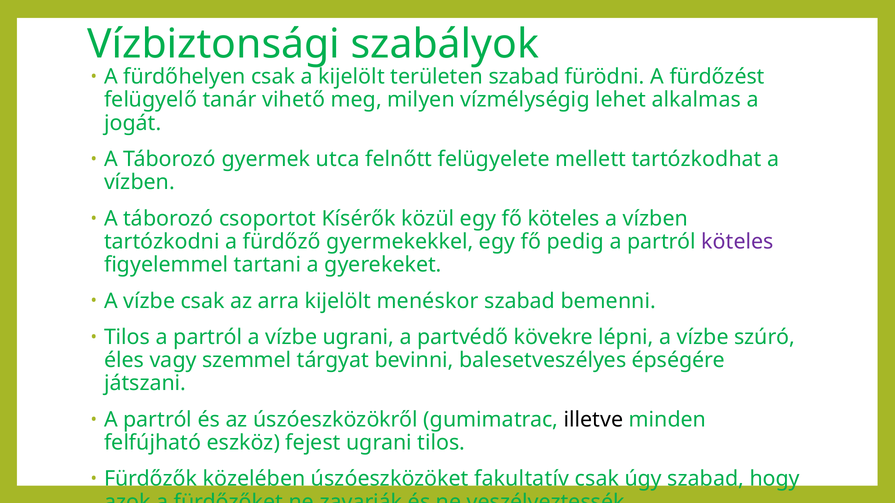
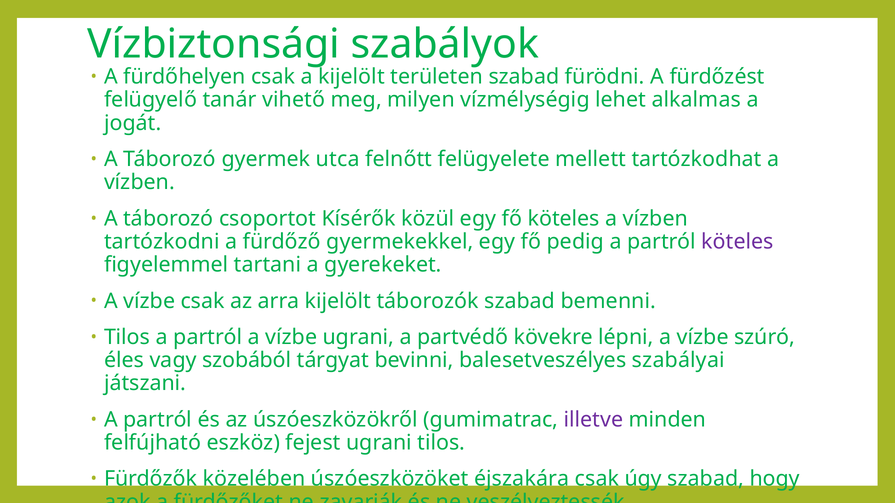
menéskor: menéskor -> táborozók
szemmel: szemmel -> szobából
épségére: épségére -> szabályai
illetve colour: black -> purple
fakultatív: fakultatív -> éjszakára
